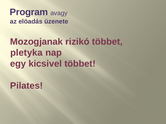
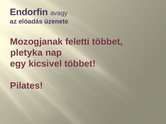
Program: Program -> Endorfin
rizikó: rizikó -> feletti
